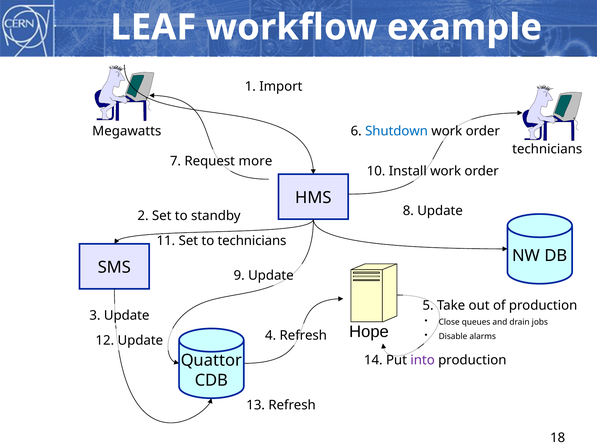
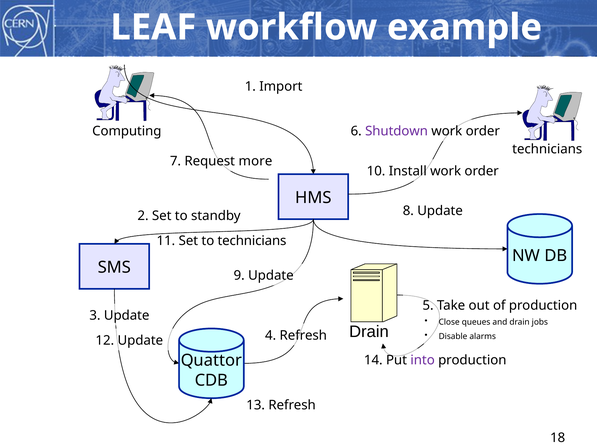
Megawatts: Megawatts -> Computing
Shutdown colour: blue -> purple
Hope at (369, 332): Hope -> Drain
